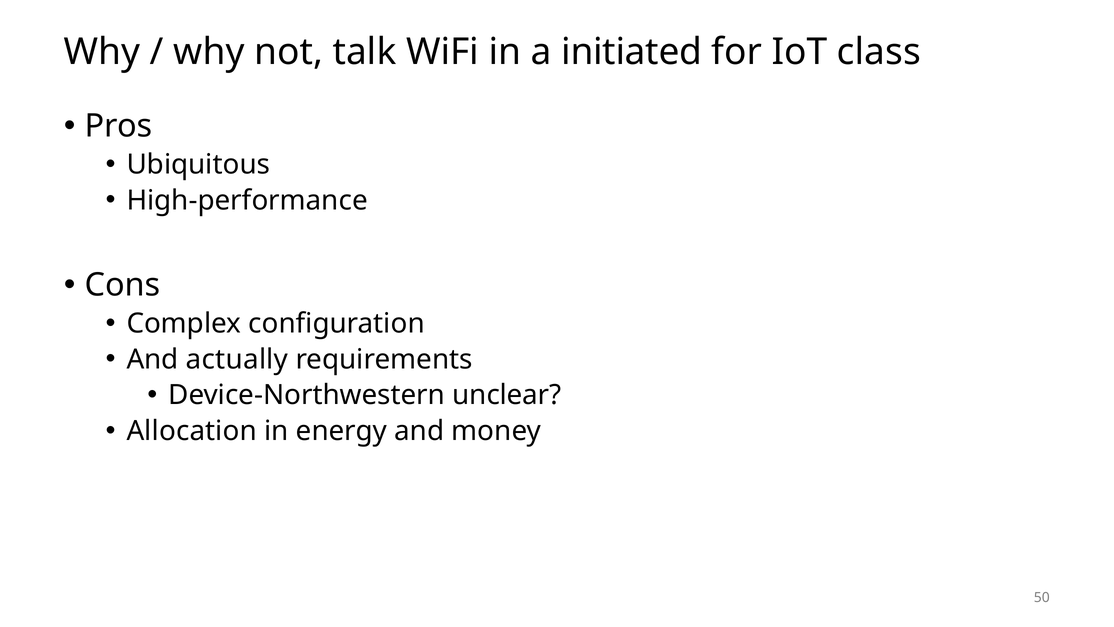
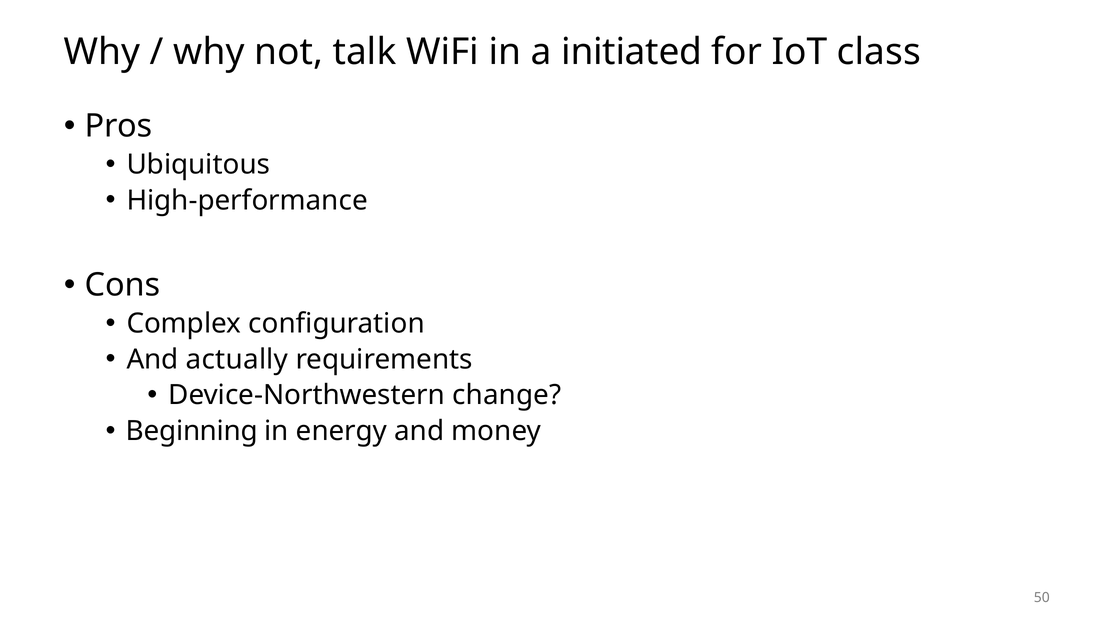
unclear: unclear -> change
Allocation: Allocation -> Beginning
